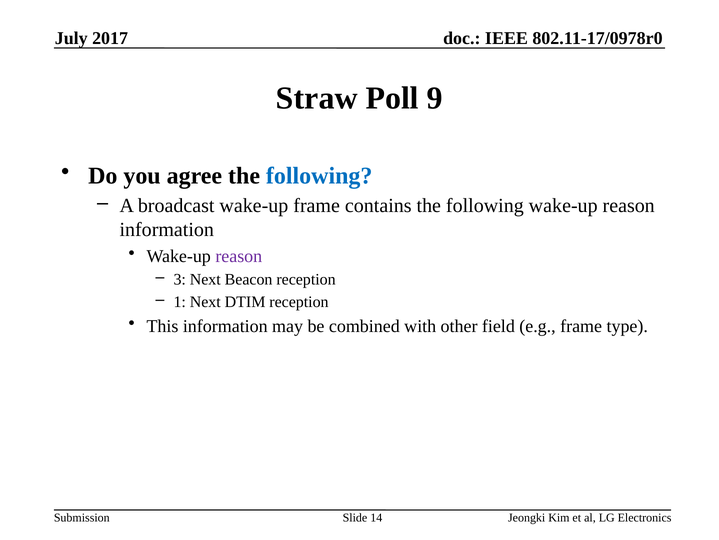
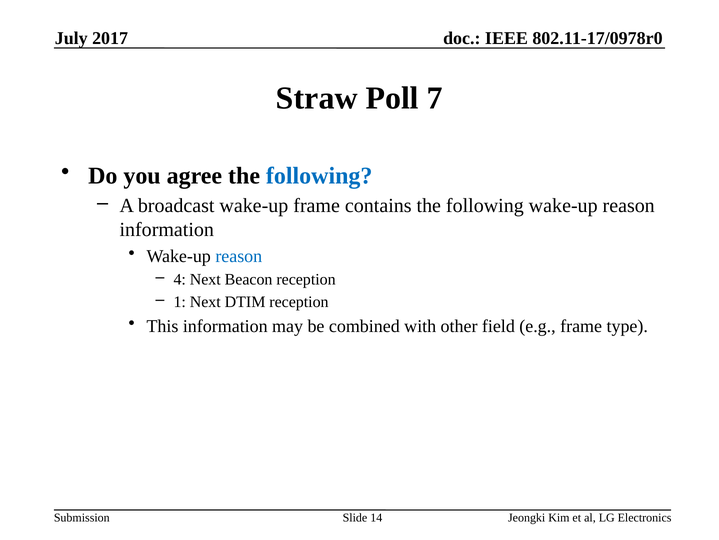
9: 9 -> 7
reason at (239, 256) colour: purple -> blue
3: 3 -> 4
